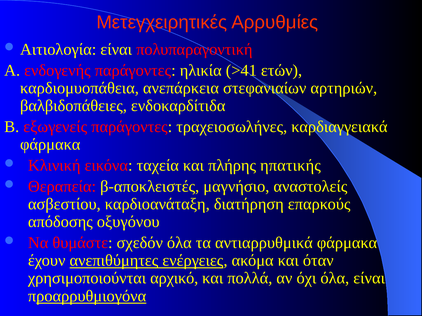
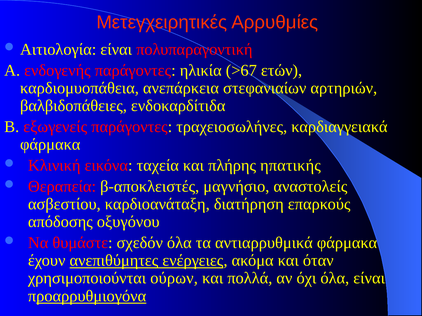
>41: >41 -> >67
αρχικό: αρχικό -> ούρων
